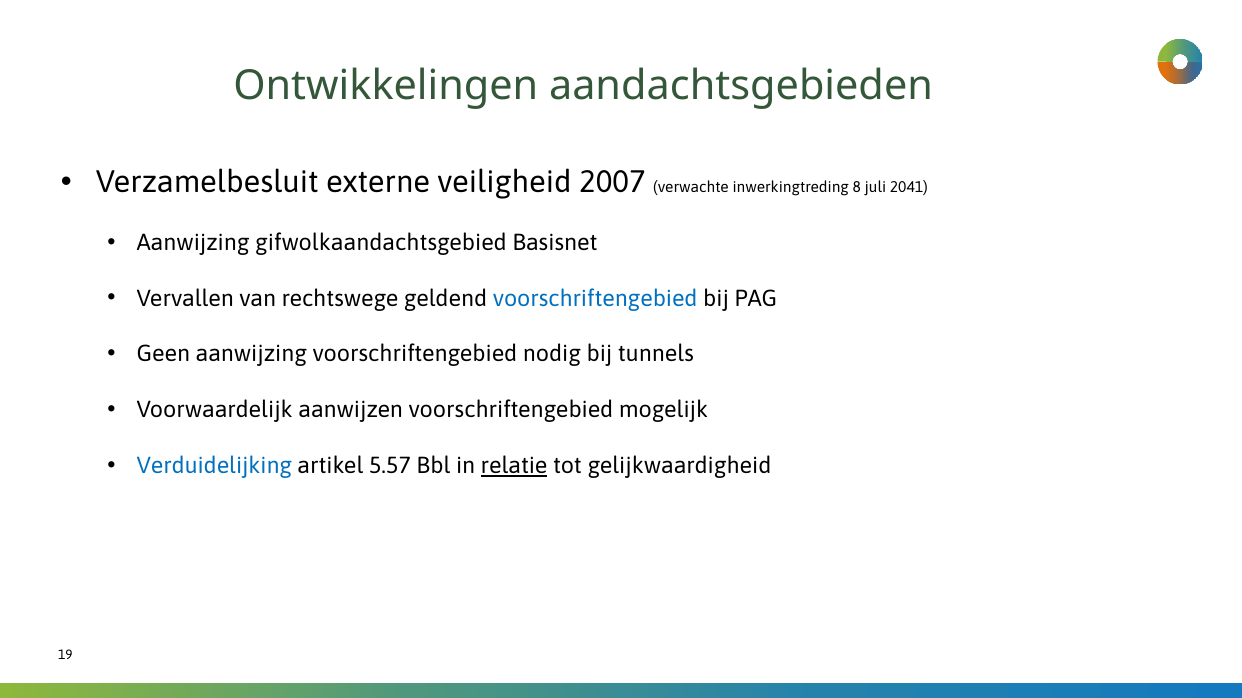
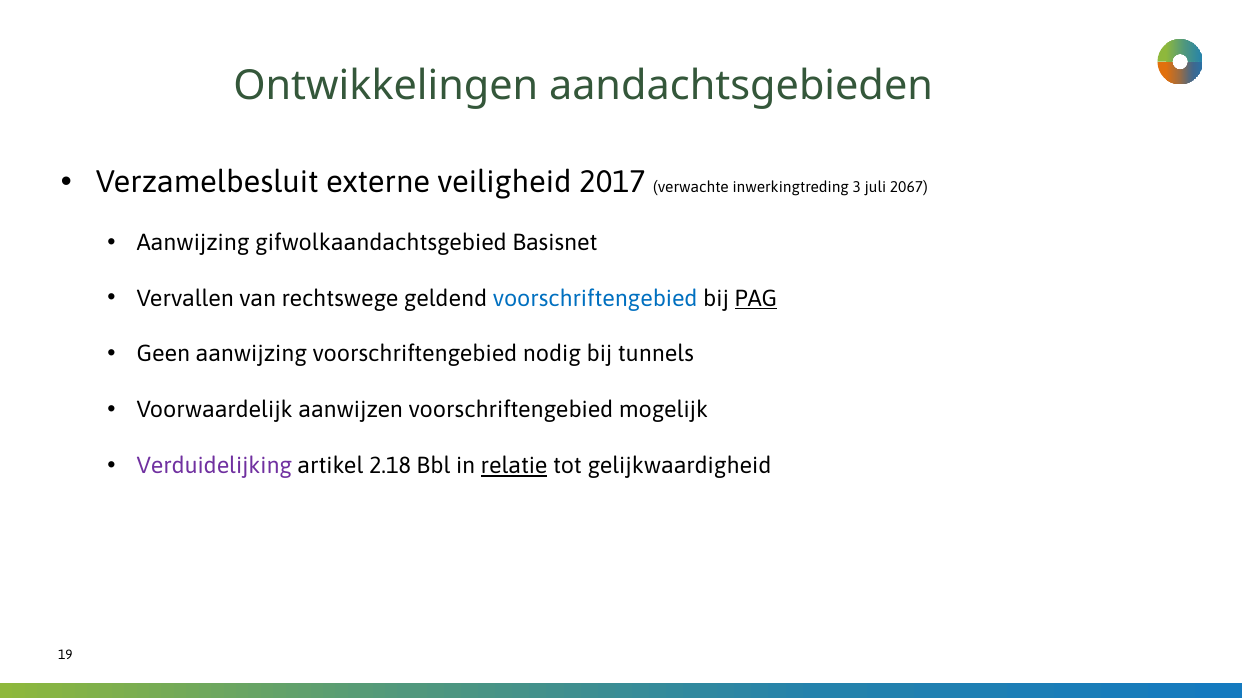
2007: 2007 -> 2017
8: 8 -> 3
2041: 2041 -> 2067
PAG underline: none -> present
Verduidelijking colour: blue -> purple
5.57: 5.57 -> 2.18
